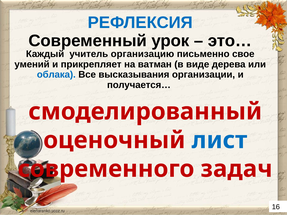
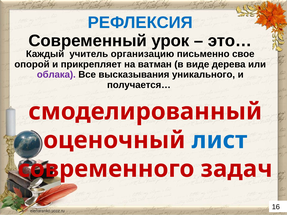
умений: умений -> опорой
облака colour: blue -> purple
организации: организации -> уникального
